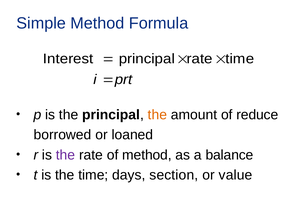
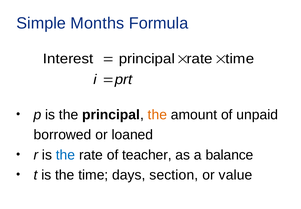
Simple Method: Method -> Months
reduce: reduce -> unpaid
the at (66, 154) colour: purple -> blue
of method: method -> teacher
